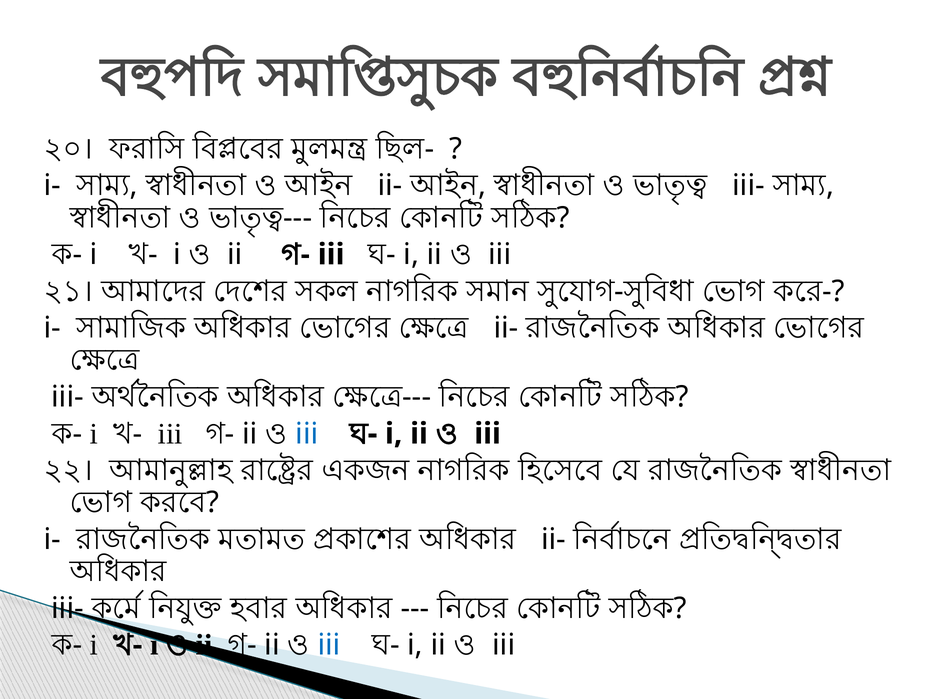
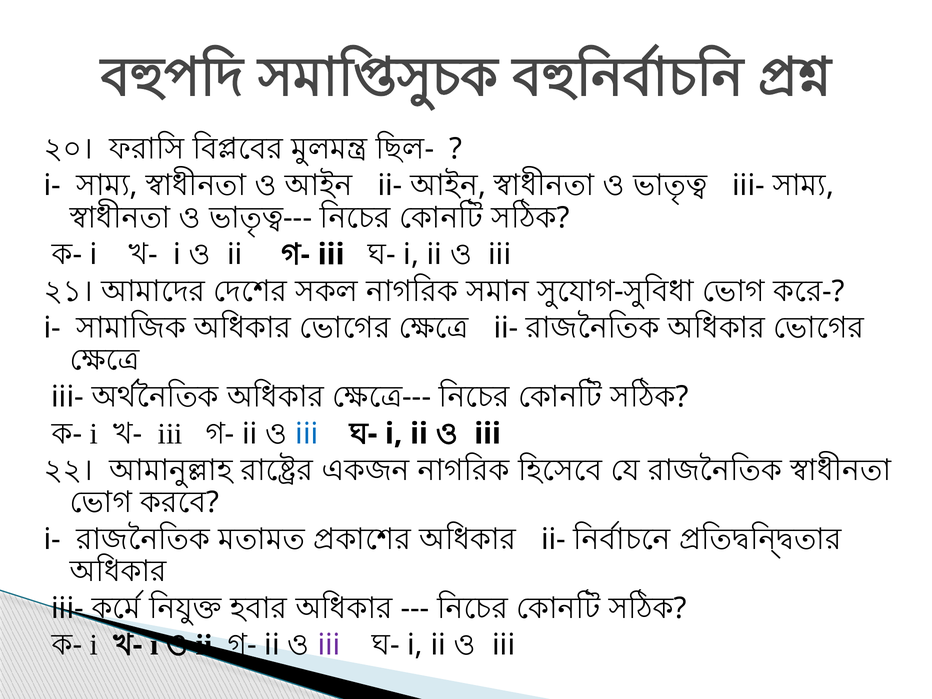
iii at (329, 645) colour: blue -> purple
